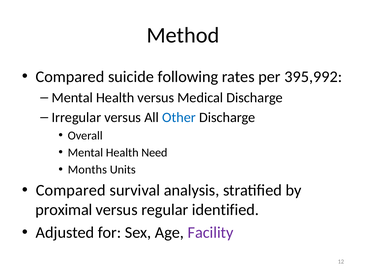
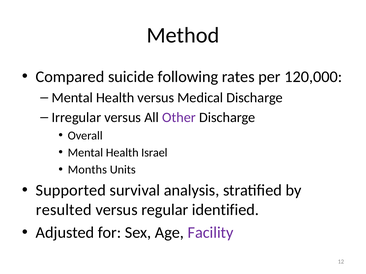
395,992: 395,992 -> 120,000
Other colour: blue -> purple
Need: Need -> Israel
Compared at (71, 191): Compared -> Supported
proximal: proximal -> resulted
